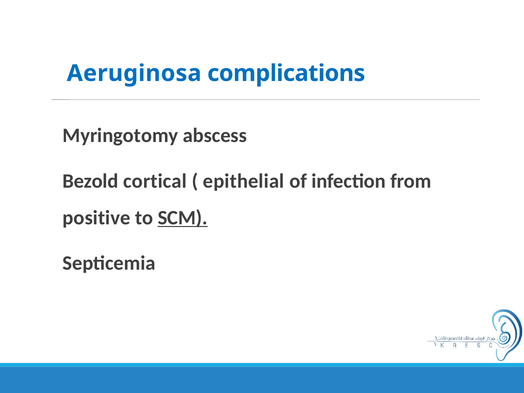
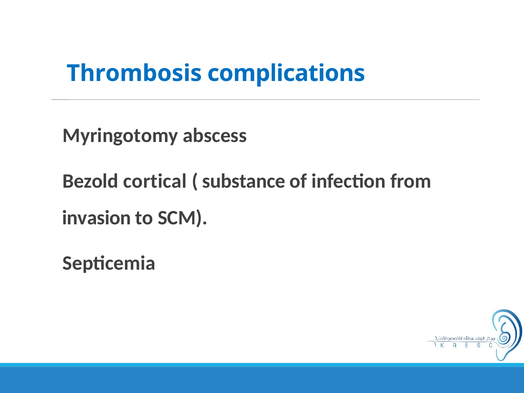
Aeruginosa: Aeruginosa -> Thrombosis
epithelial: epithelial -> substance
positive: positive -> invasion
SCM underline: present -> none
